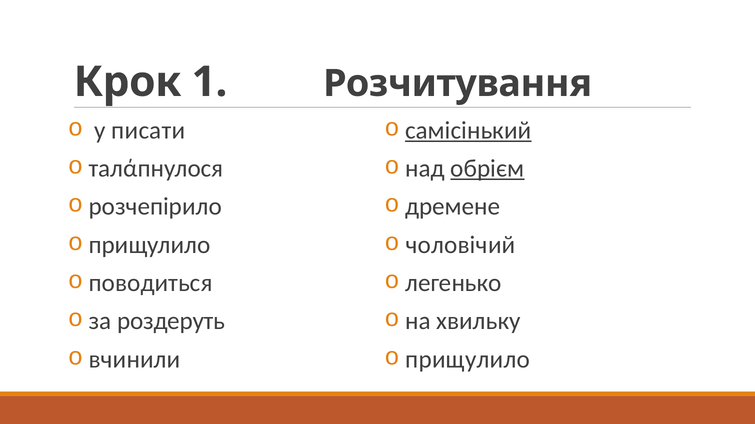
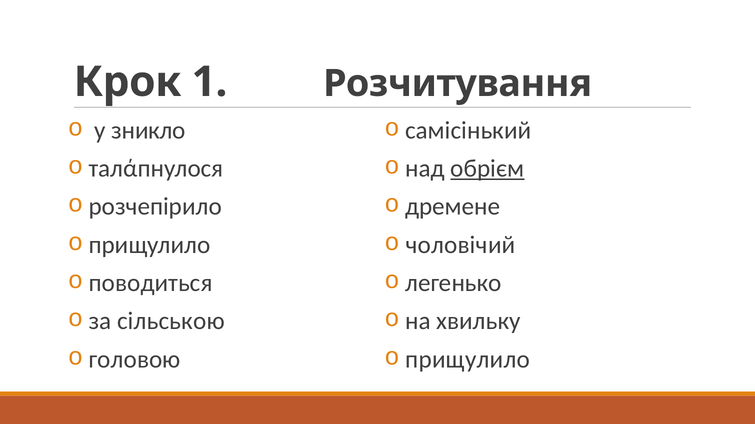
писати: писати -> зникло
самісінький underline: present -> none
роздеруть: роздеруть -> сільською
вчинили: вчинили -> головою
